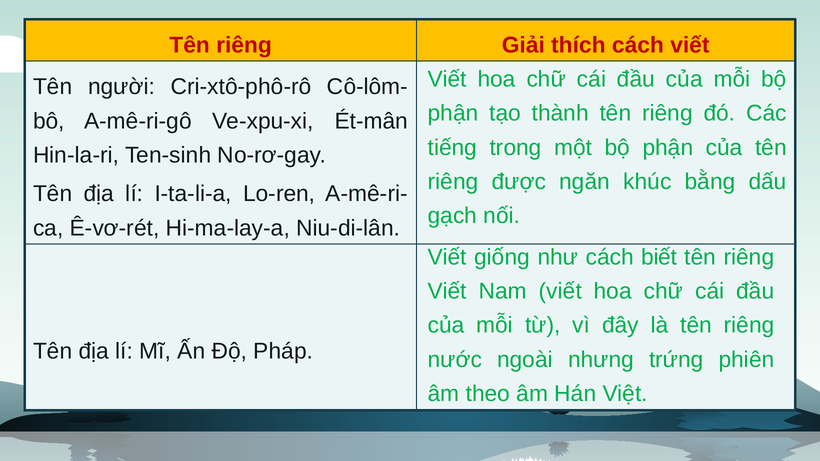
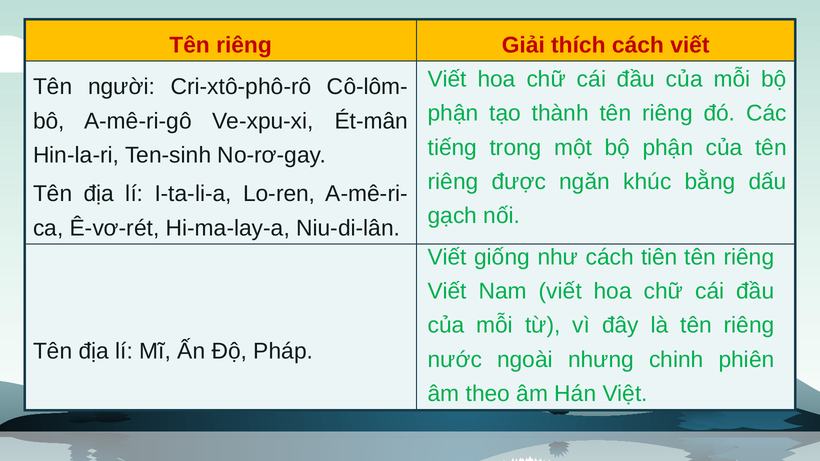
biết: biết -> tiên
trứng: trứng -> chinh
